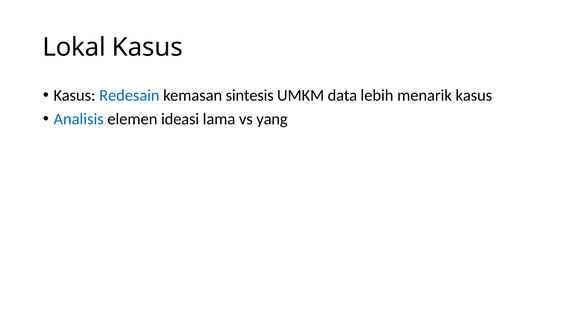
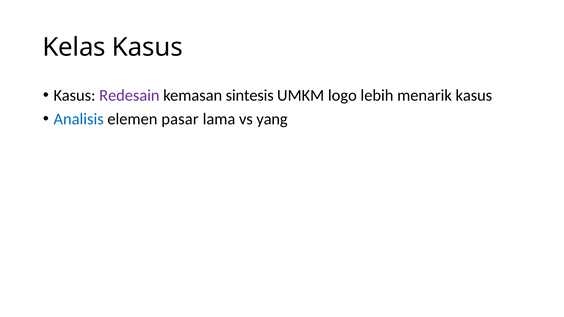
Lokal: Lokal -> Kelas
Redesain colour: blue -> purple
data: data -> logo
ideasi: ideasi -> pasar
